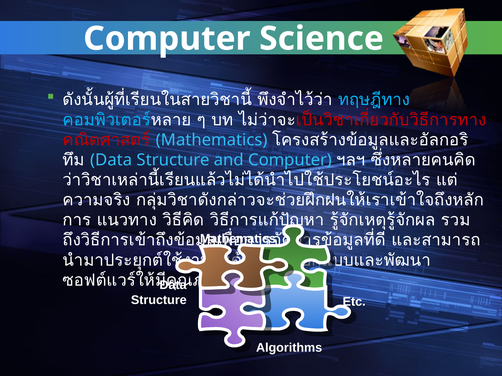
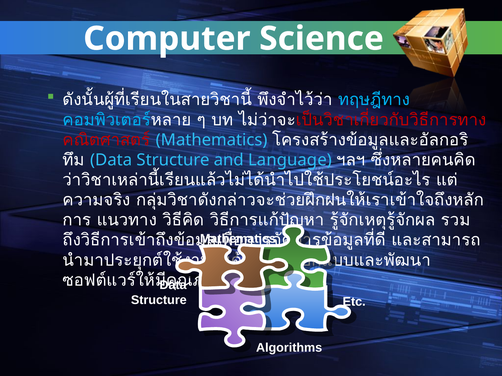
and Computer: Computer -> Language
